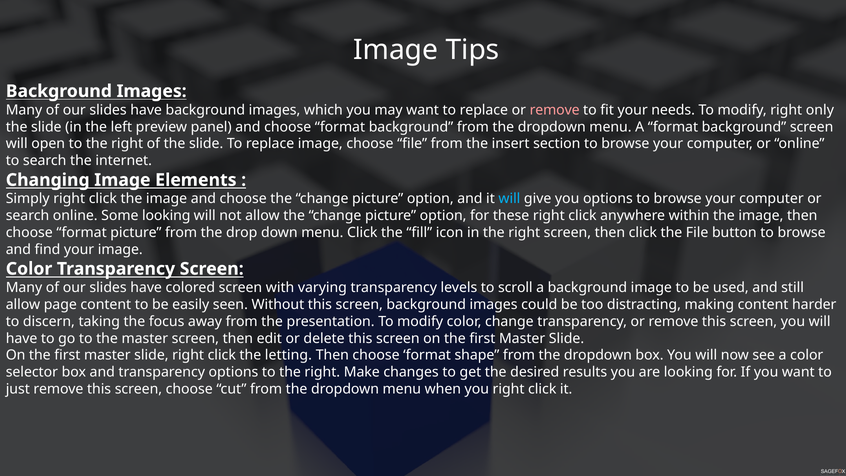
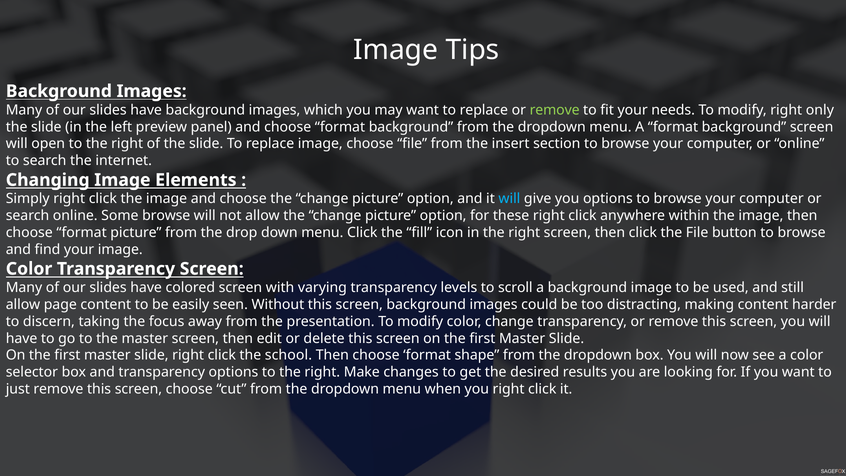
remove at (555, 110) colour: pink -> light green
Some looking: looking -> browse
letting: letting -> school
